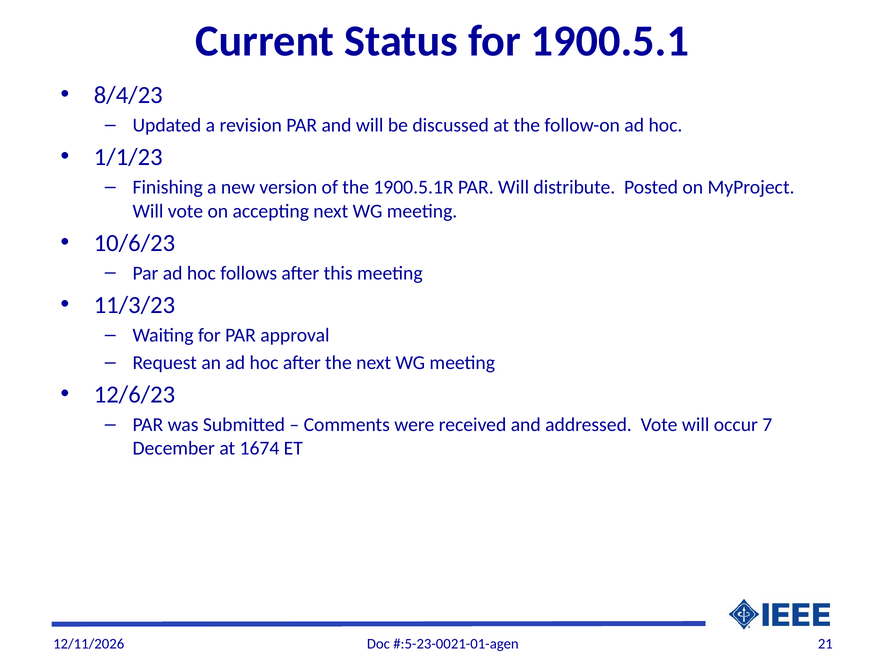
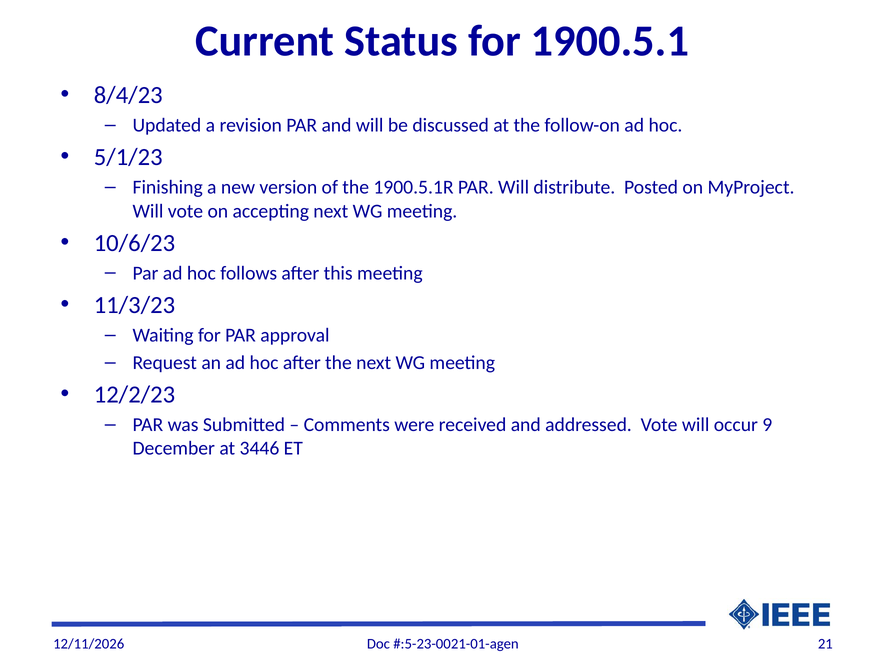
1/1/23: 1/1/23 -> 5/1/23
12/6/23: 12/6/23 -> 12/2/23
7: 7 -> 9
1674: 1674 -> 3446
